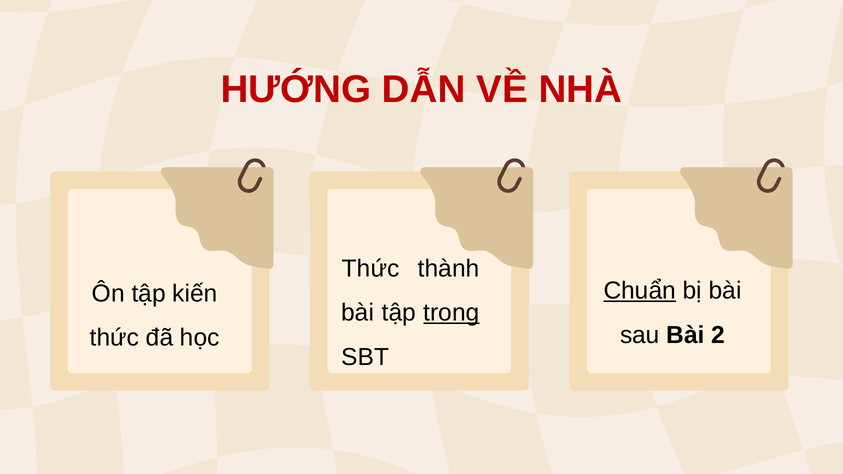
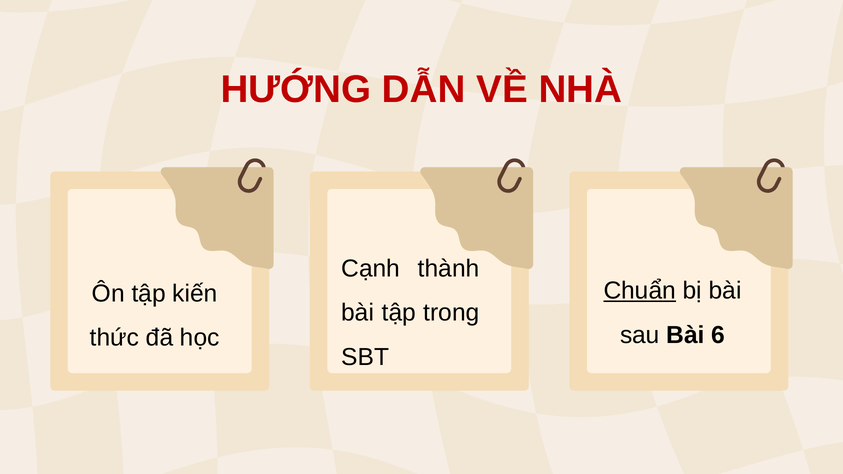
Thức at (371, 269): Thức -> Cạnh
trong underline: present -> none
2: 2 -> 6
